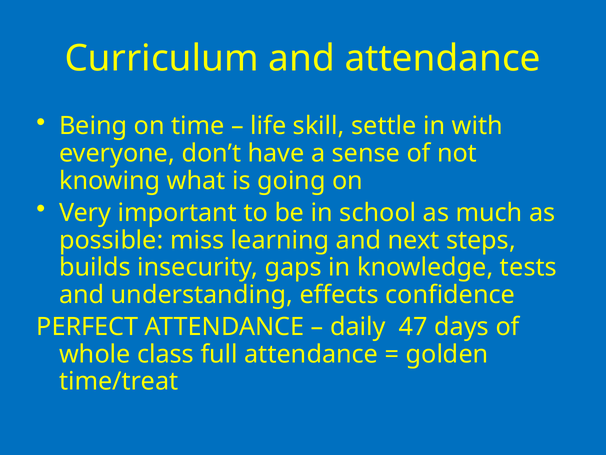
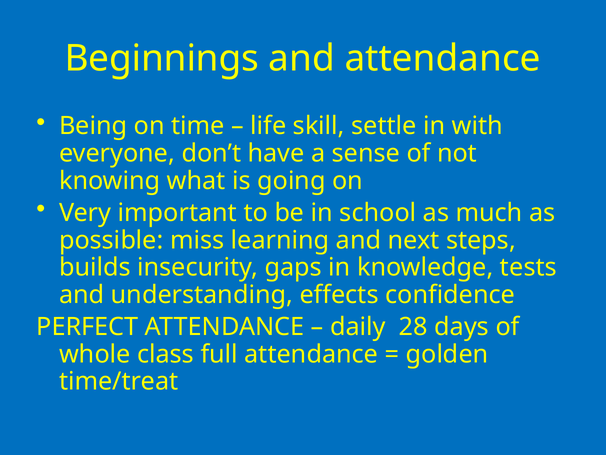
Curriculum: Curriculum -> Beginnings
47: 47 -> 28
